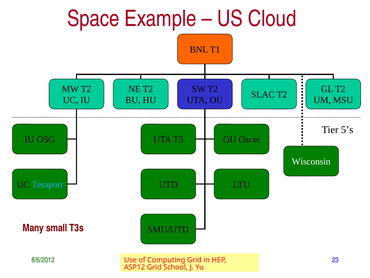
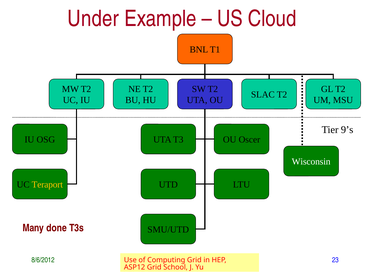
Space: Space -> Under
5’s: 5’s -> 9’s
Teraport colour: light blue -> yellow
small: small -> done
